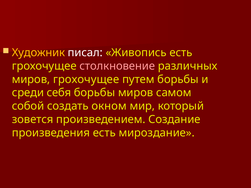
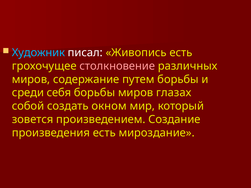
Художник colour: yellow -> light blue
миров грохочущее: грохочущее -> содержание
самом: самом -> глазах
